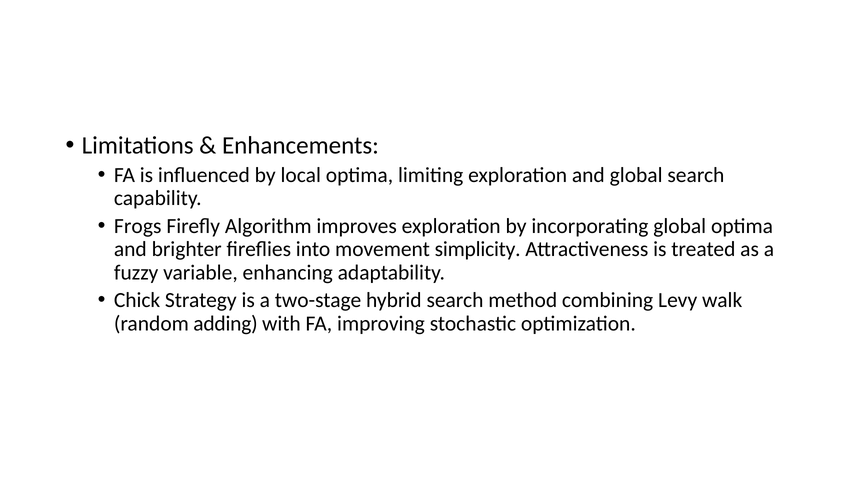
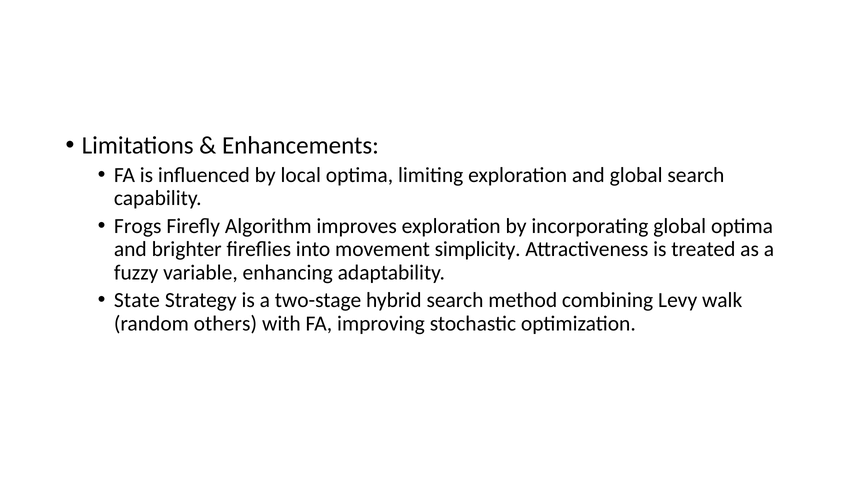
Chick: Chick -> State
adding: adding -> others
